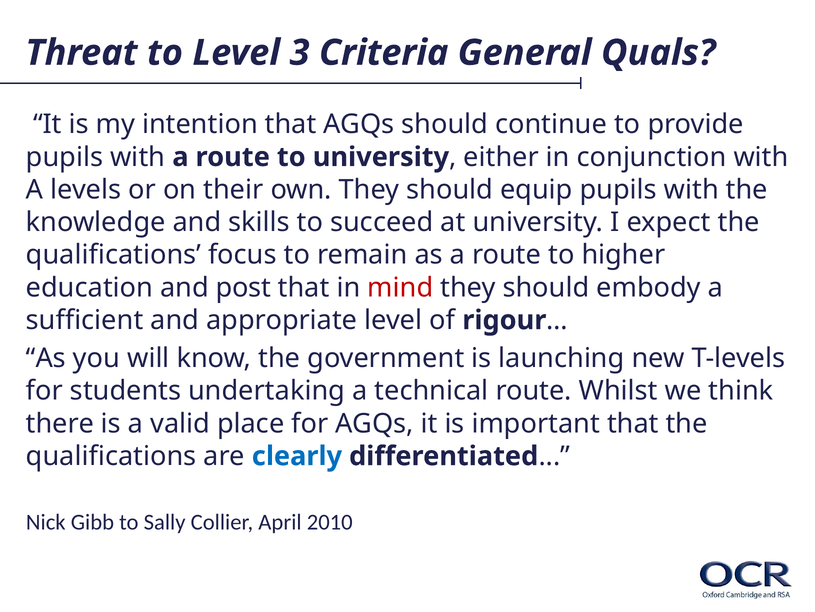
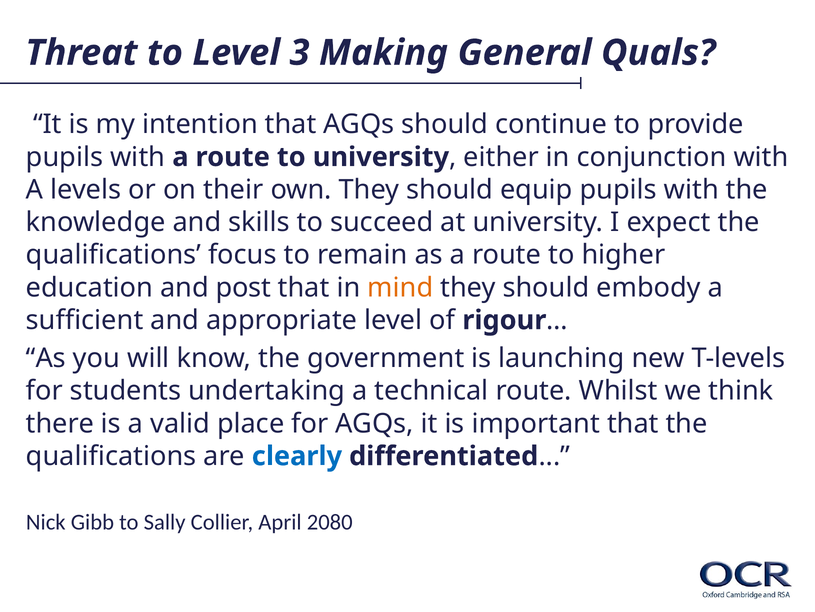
Criteria: Criteria -> Making
mind colour: red -> orange
2010: 2010 -> 2080
